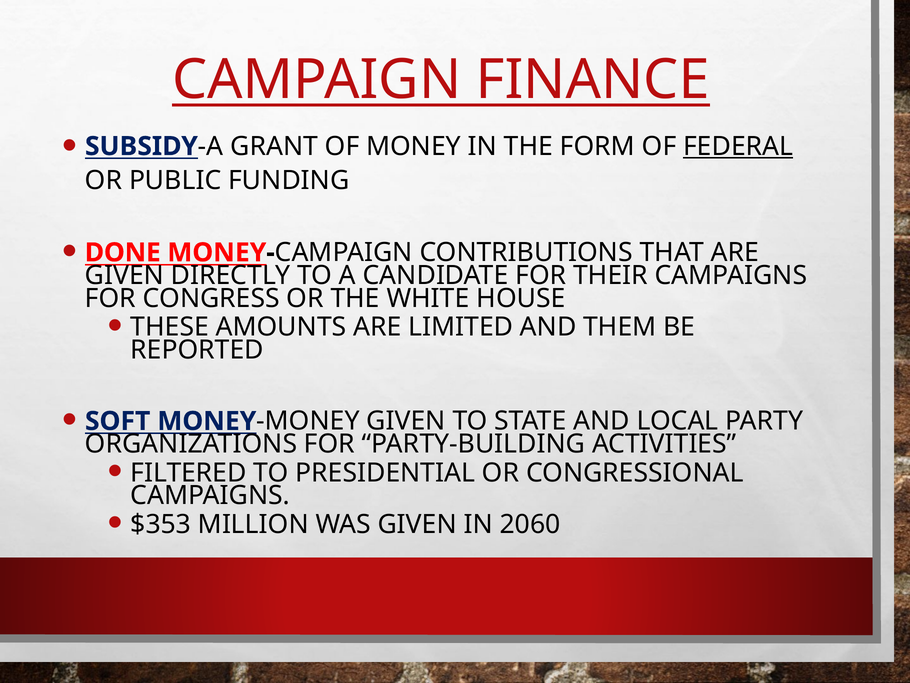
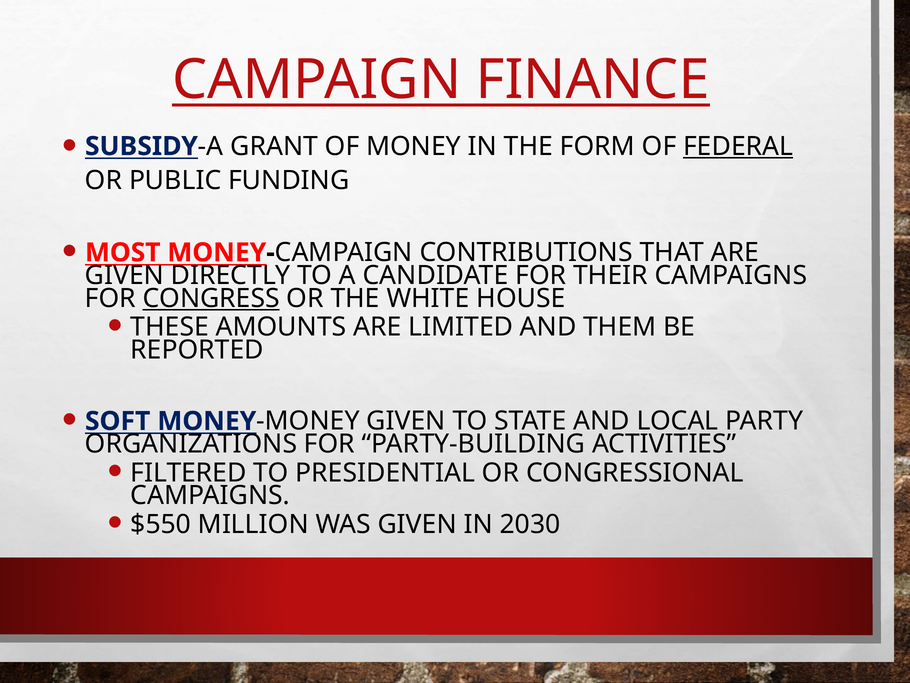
DONE: DONE -> MOST
CONGRESS underline: none -> present
$353: $353 -> $550
2060: 2060 -> 2030
